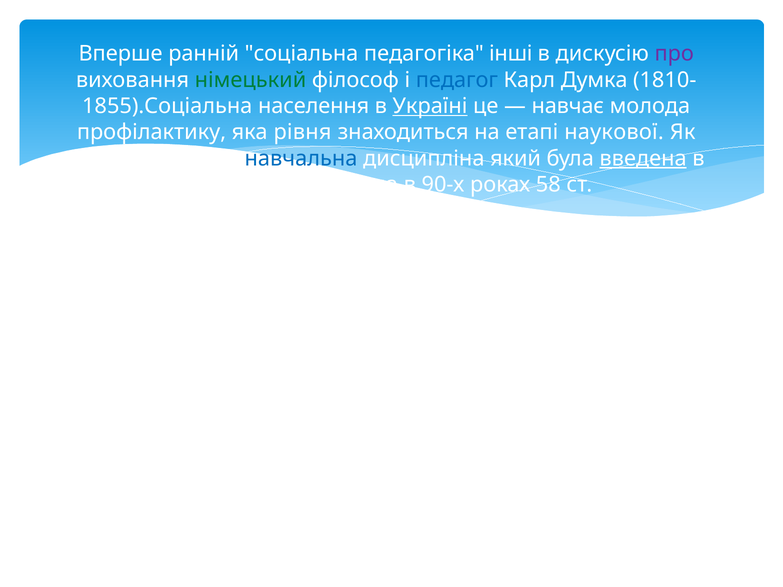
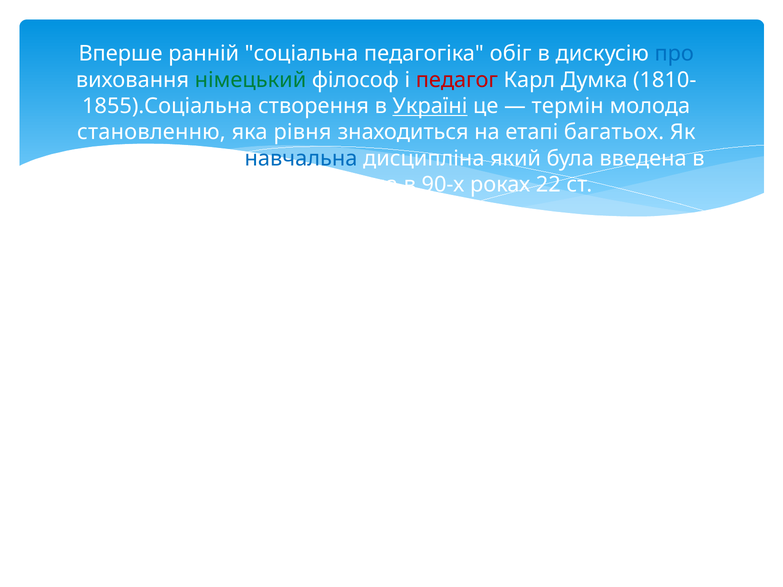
інші: інші -> обіг
про colour: purple -> blue
педагог colour: blue -> red
населення: населення -> створення
навчає: навчає -> термін
профілактику at (151, 132): профілактику -> становленню
наукової: наукової -> багатьох
введена underline: present -> none
58: 58 -> 22
